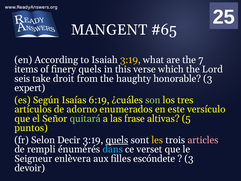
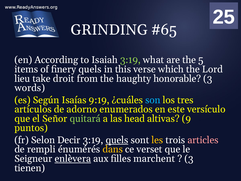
MANGENT: MANGENT -> GRINDING
3:19 at (130, 60) colour: yellow -> light green
7: 7 -> 5
seis: seis -> lieu
expert: expert -> words
6:19: 6:19 -> 9:19
son colour: light green -> light blue
frase: frase -> head
5: 5 -> 9
dans colour: light blue -> yellow
enlèvera underline: none -> present
escóndete: escóndete -> marchent
devoir: devoir -> tienen
